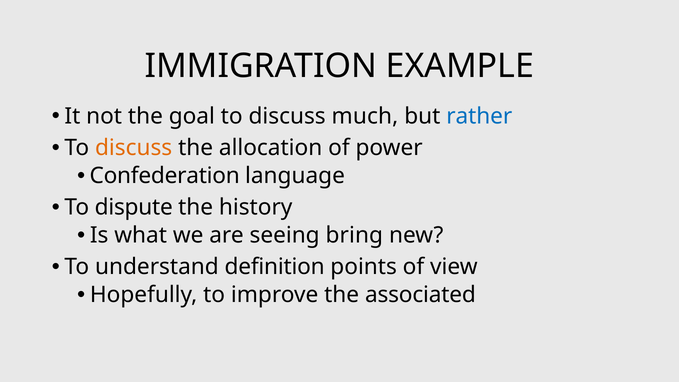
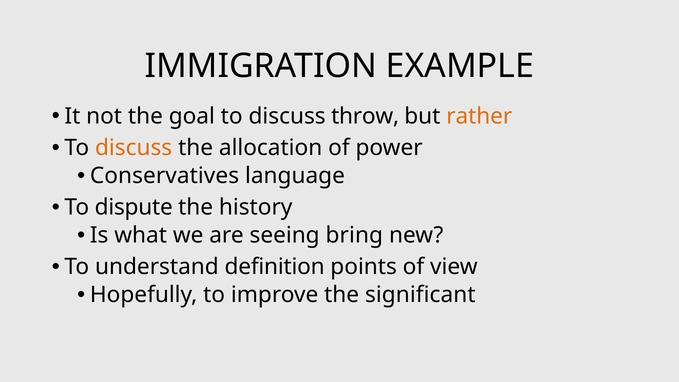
much: much -> throw
rather colour: blue -> orange
Confederation: Confederation -> Conservatives
associated: associated -> significant
